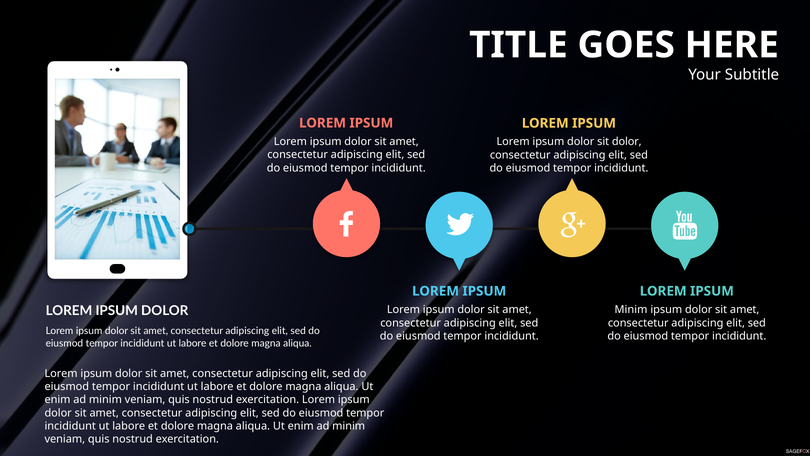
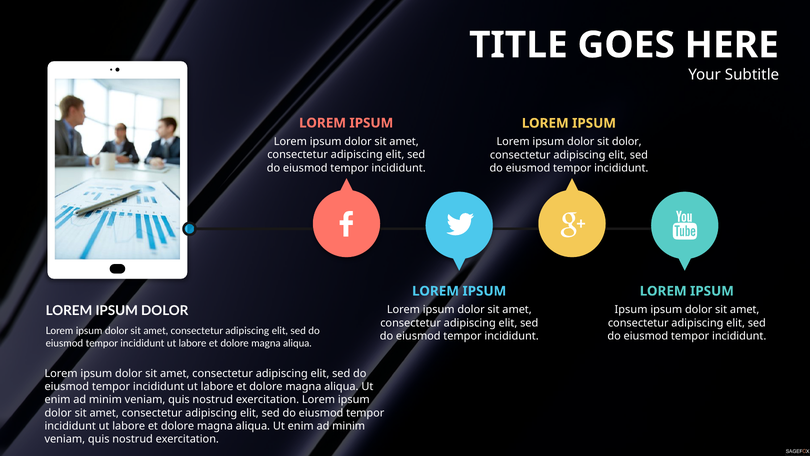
Minim at (631, 309): Minim -> Ipsum
